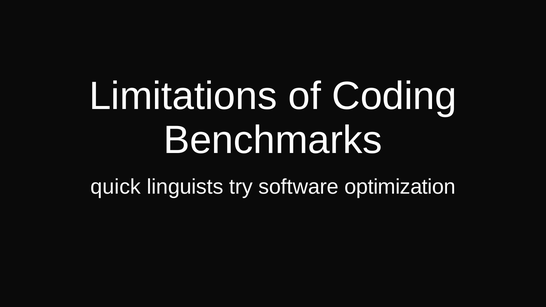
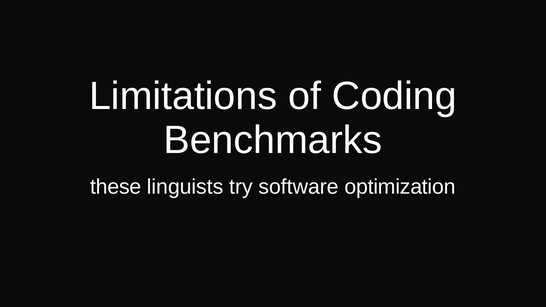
quick: quick -> these
